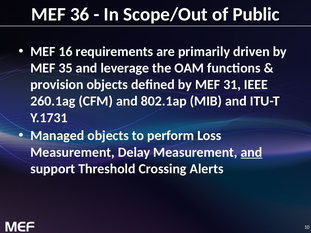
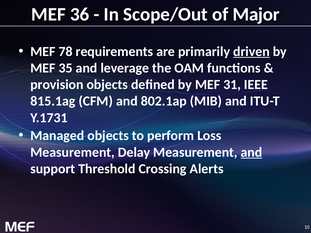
Public: Public -> Major
16: 16 -> 78
driven underline: none -> present
260.1ag: 260.1ag -> 815.1ag
